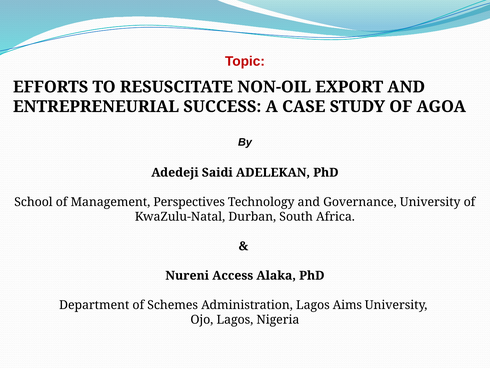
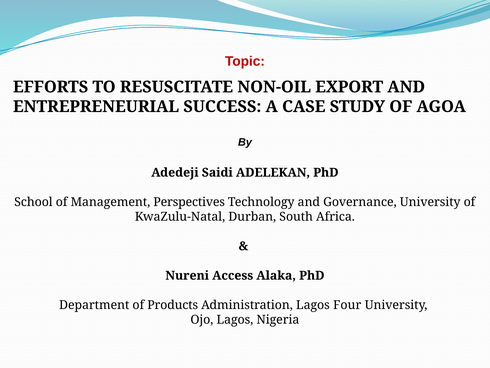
Schemes: Schemes -> Products
Aims: Aims -> Four
